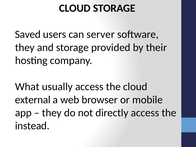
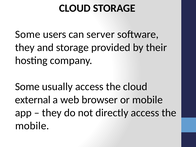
Saved at (28, 34): Saved -> Some
What at (27, 87): What -> Some
instead at (32, 126): instead -> mobile
